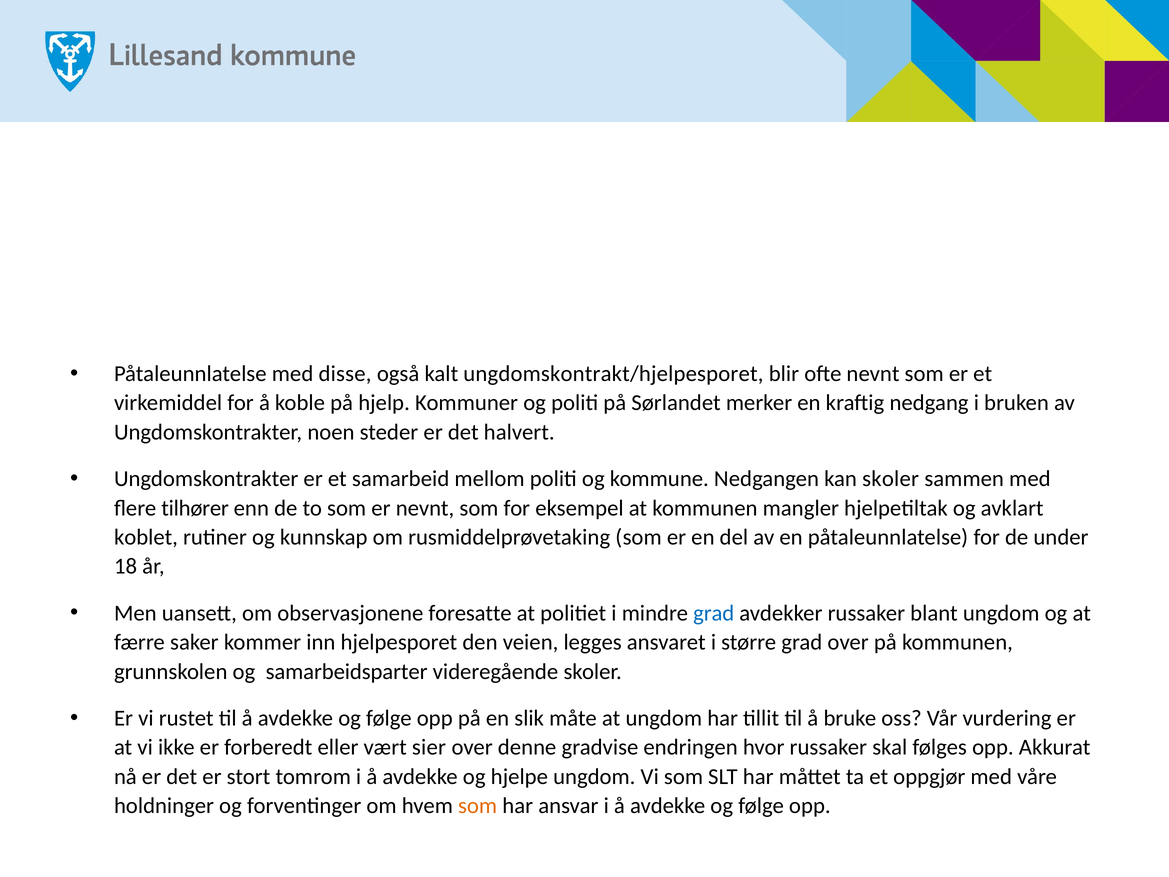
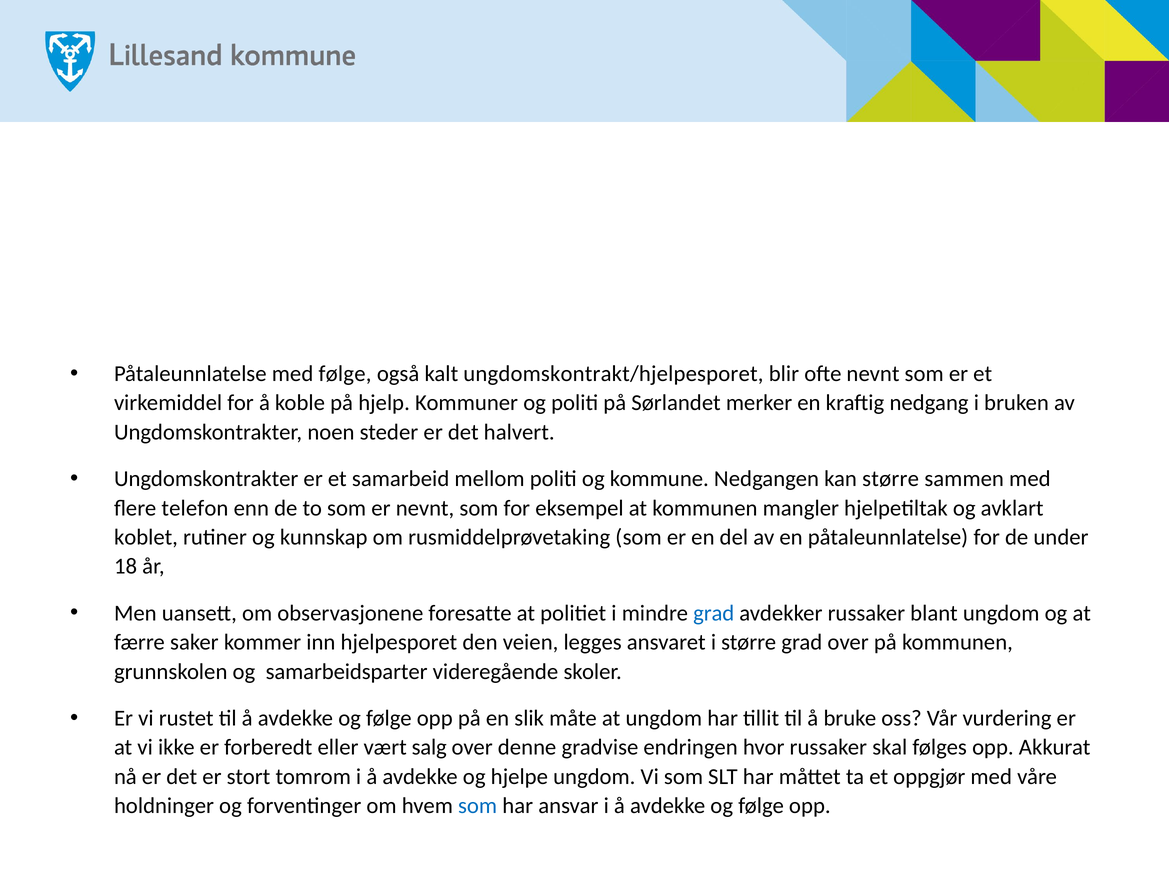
med disse: disse -> følge
kan skoler: skoler -> større
tilhører: tilhører -> telefon
sier: sier -> salg
som at (478, 806) colour: orange -> blue
